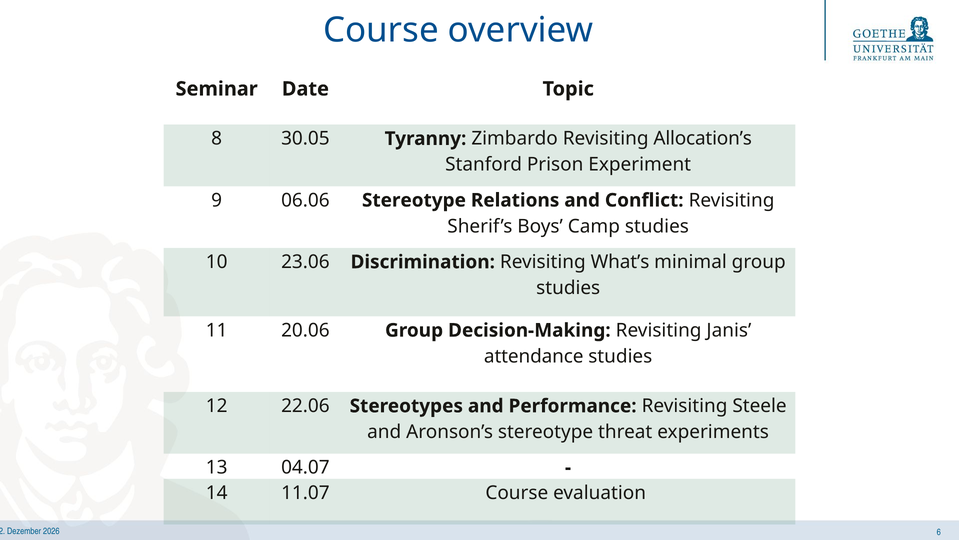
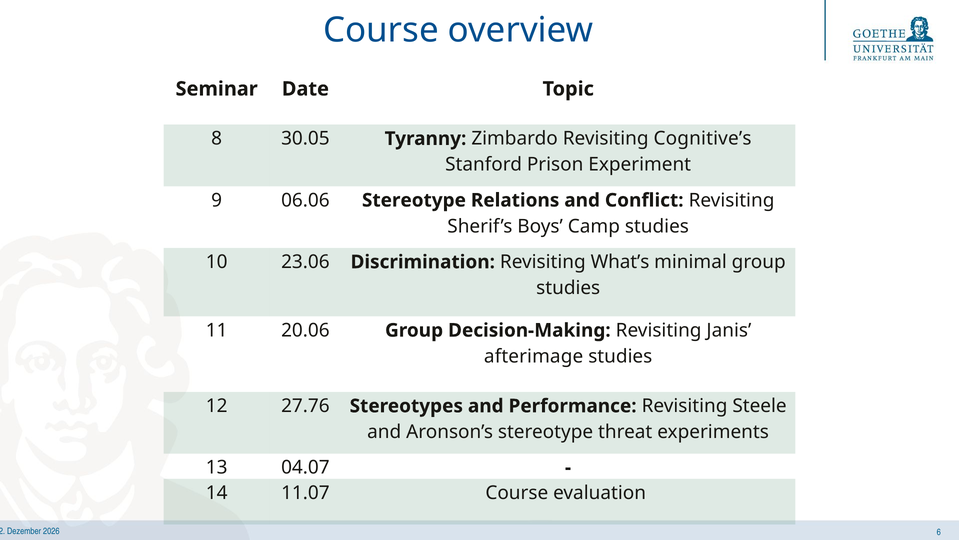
Allocation’s: Allocation’s -> Cognitive’s
attendance: attendance -> afterimage
22.06: 22.06 -> 27.76
